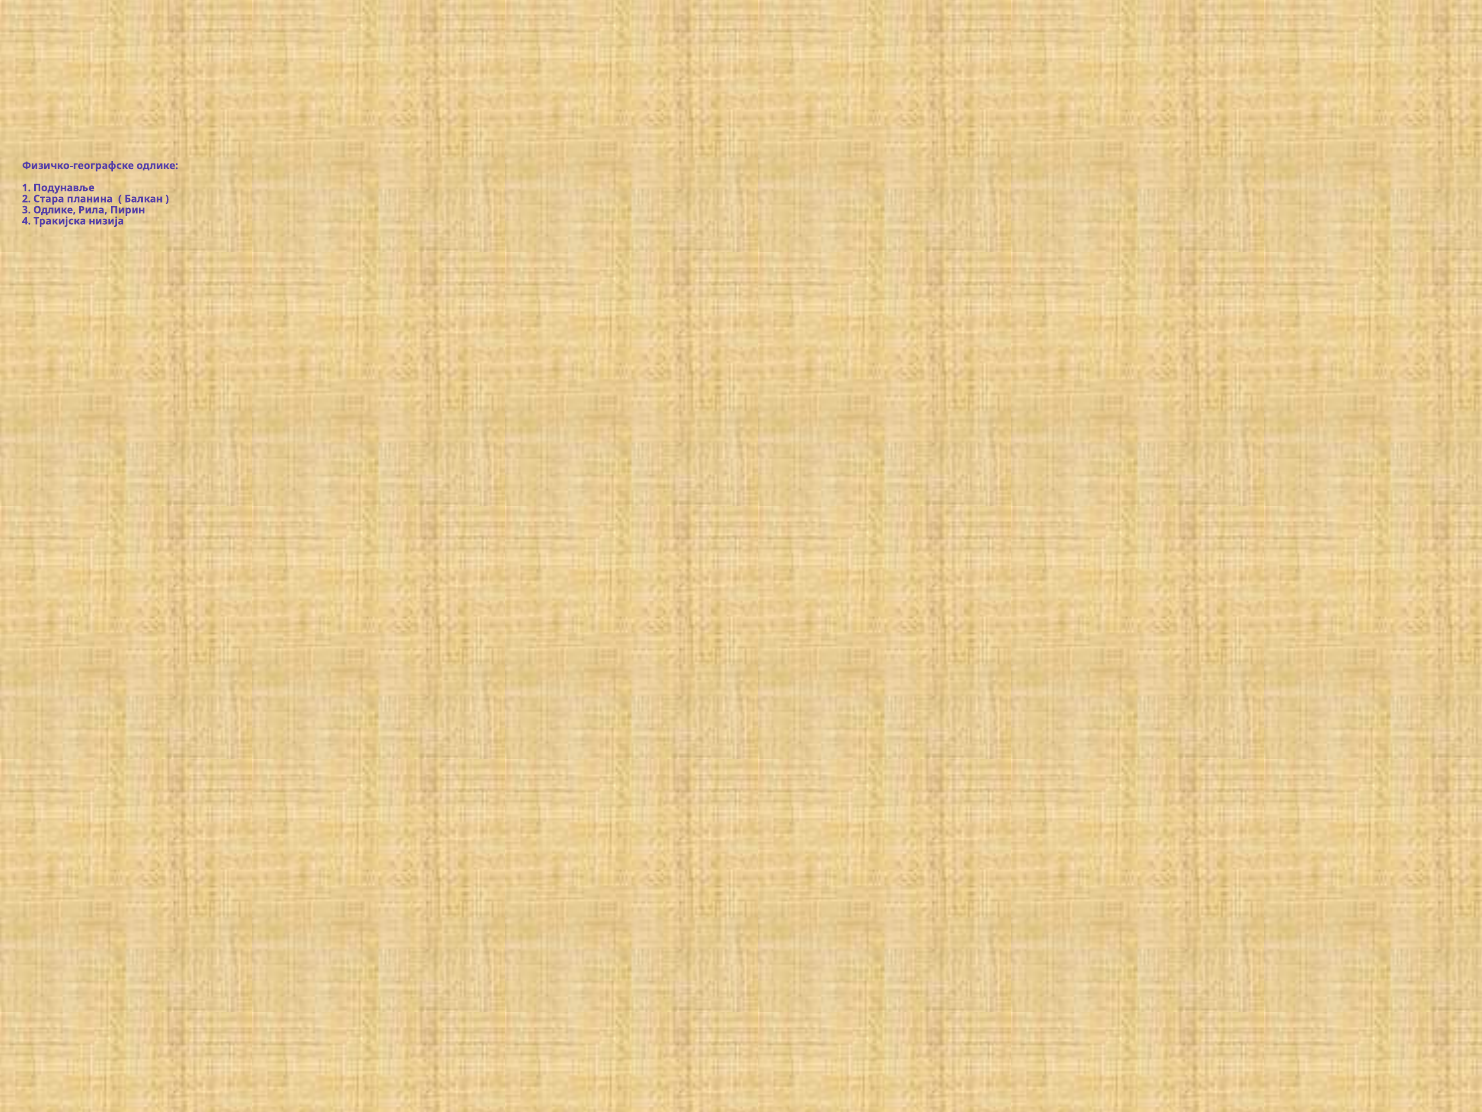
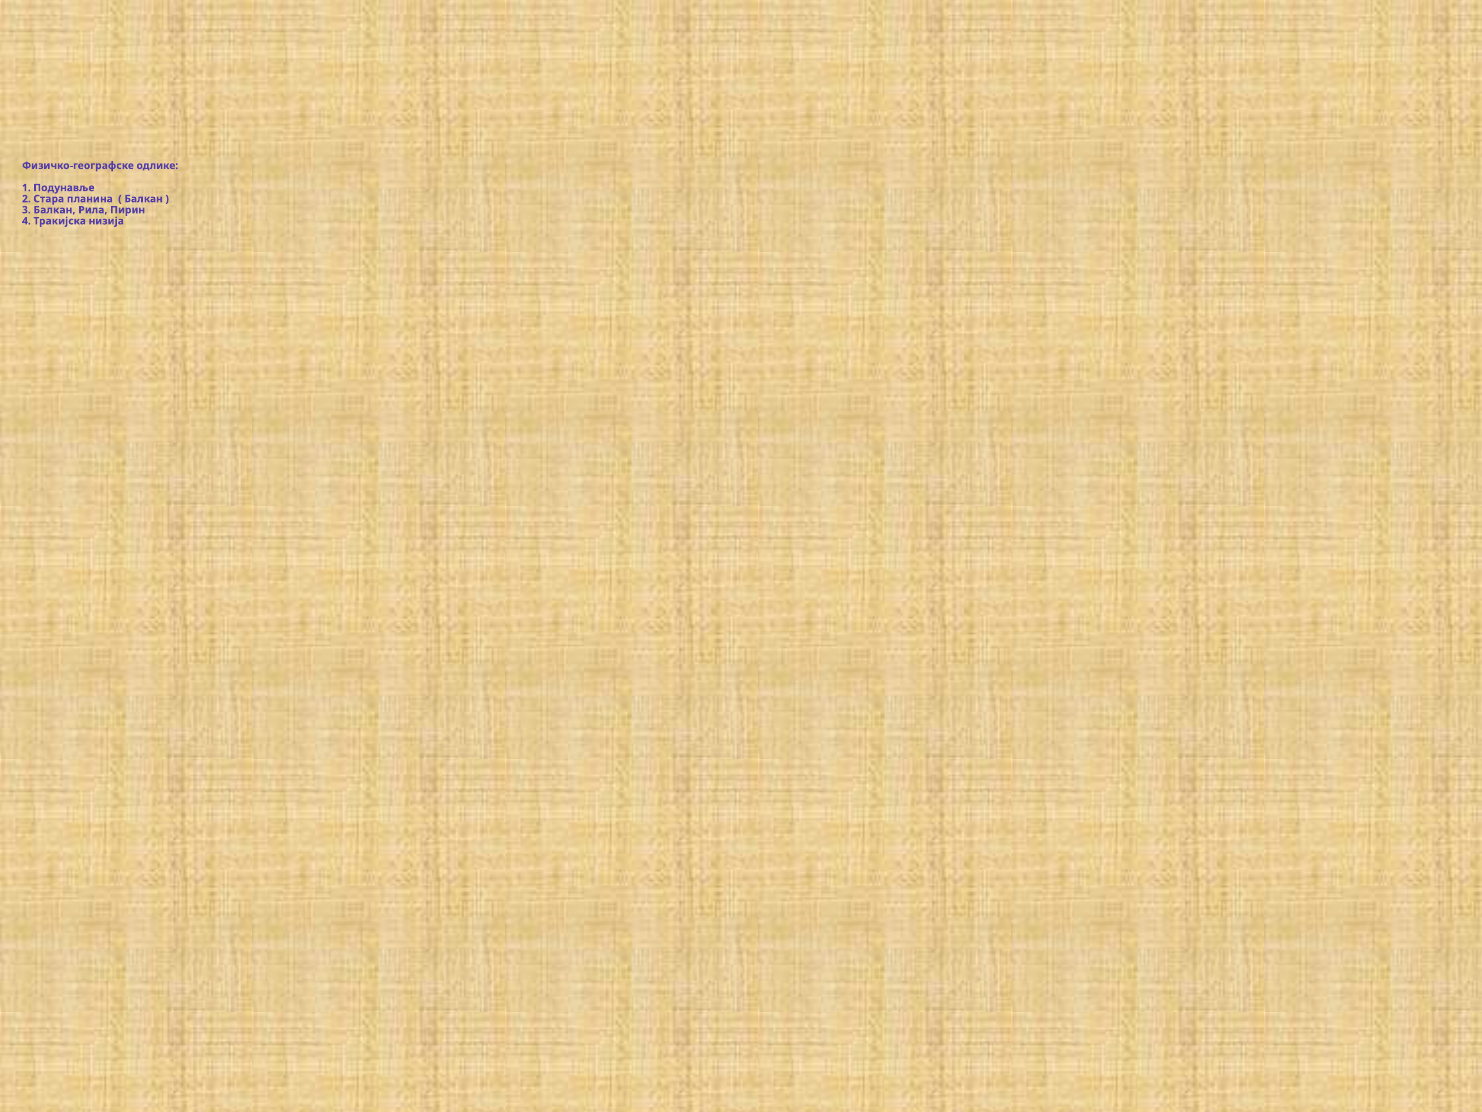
3 Одлике: Одлике -> Балкан
